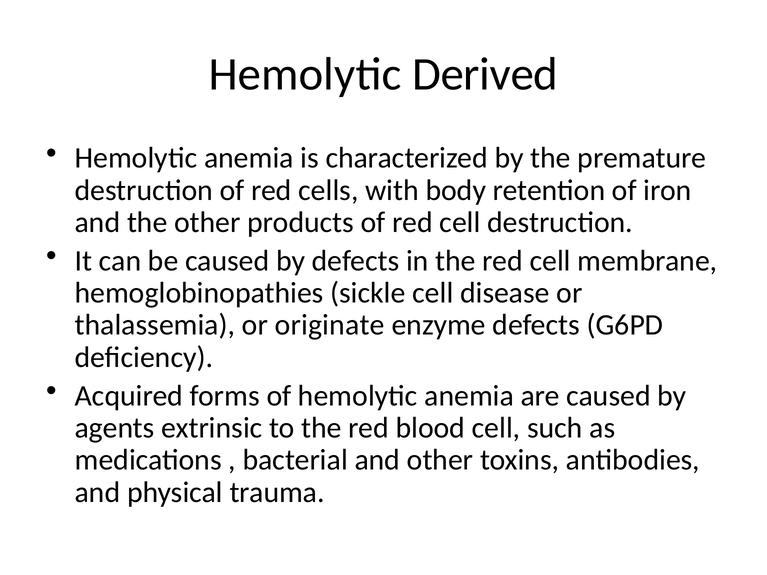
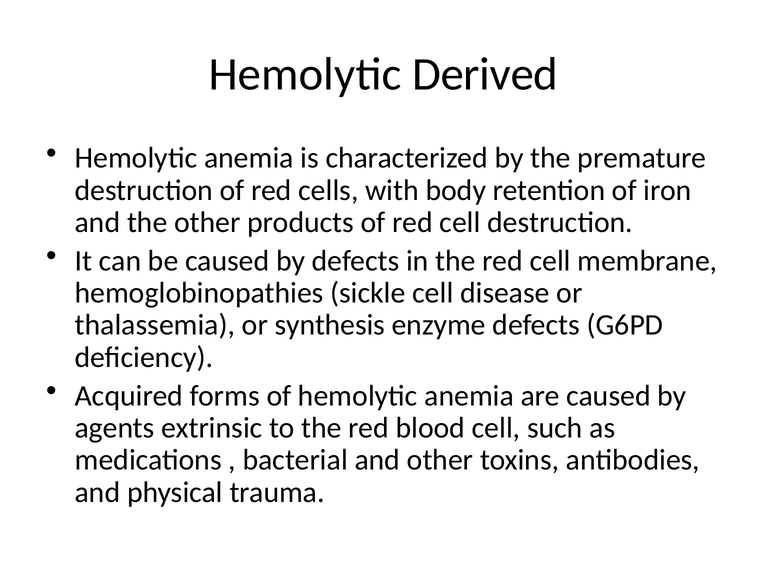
originate: originate -> synthesis
